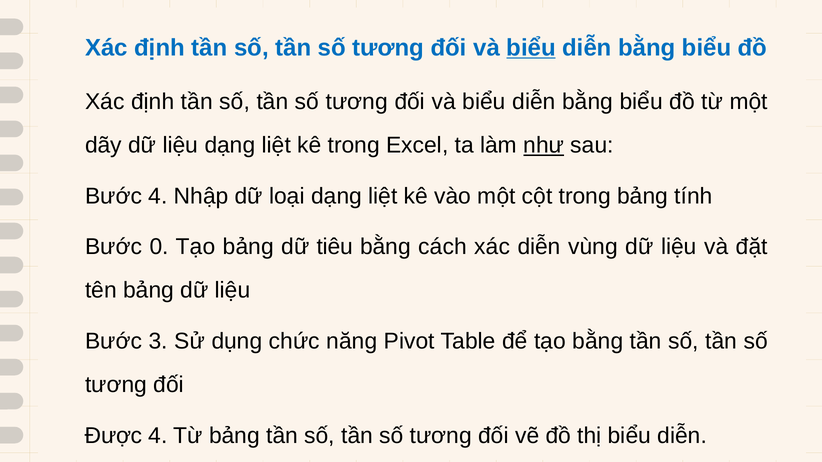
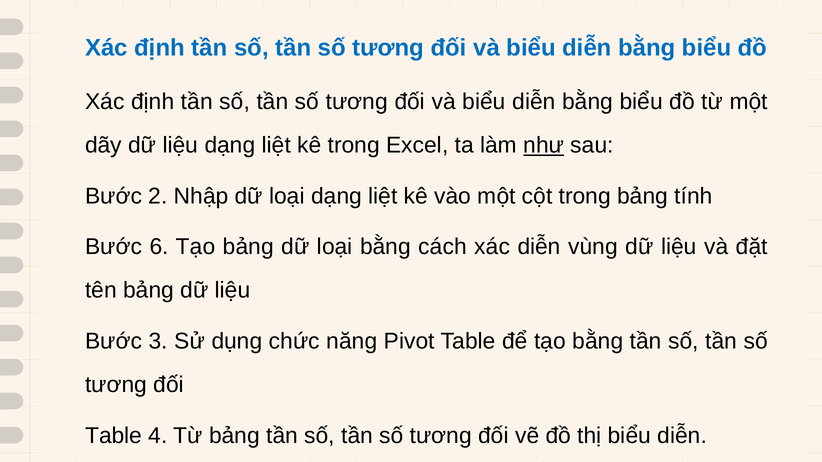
biểu at (531, 48) underline: present -> none
Bước 4: 4 -> 2
0: 0 -> 6
bảng dữ tiêu: tiêu -> loại
Được at (114, 436): Được -> Table
